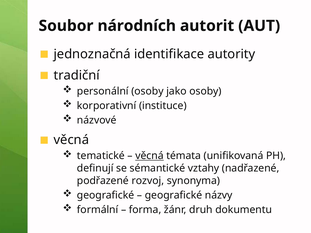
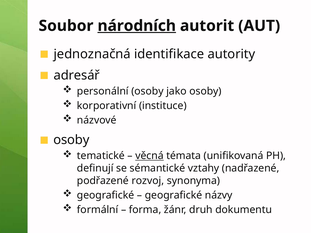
národních underline: none -> present
tradiční: tradiční -> adresář
věcná at (71, 140): věcná -> osoby
